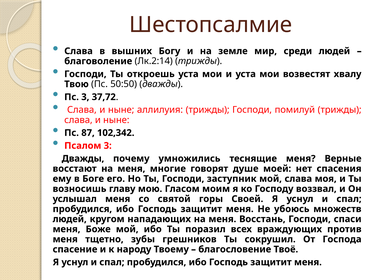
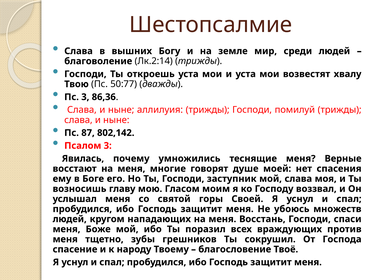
50:50: 50:50 -> 50:77
37,72: 37,72 -> 86,36
102,342: 102,342 -> 802,142
Дважды at (83, 159): Дважды -> Явилась
